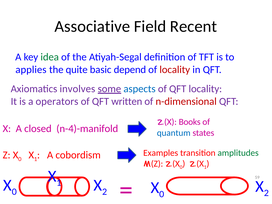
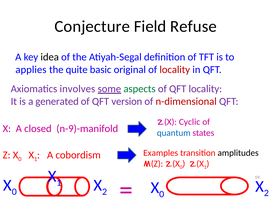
Associative: Associative -> Conjecture
Recent: Recent -> Refuse
idea colour: green -> black
depend: depend -> original
aspects colour: blue -> green
operators: operators -> generated
written: written -> version
Books: Books -> Cyclic
n-4)-manifold: n-4)-manifold -> n-9)-manifold
amplitudes colour: green -> black
